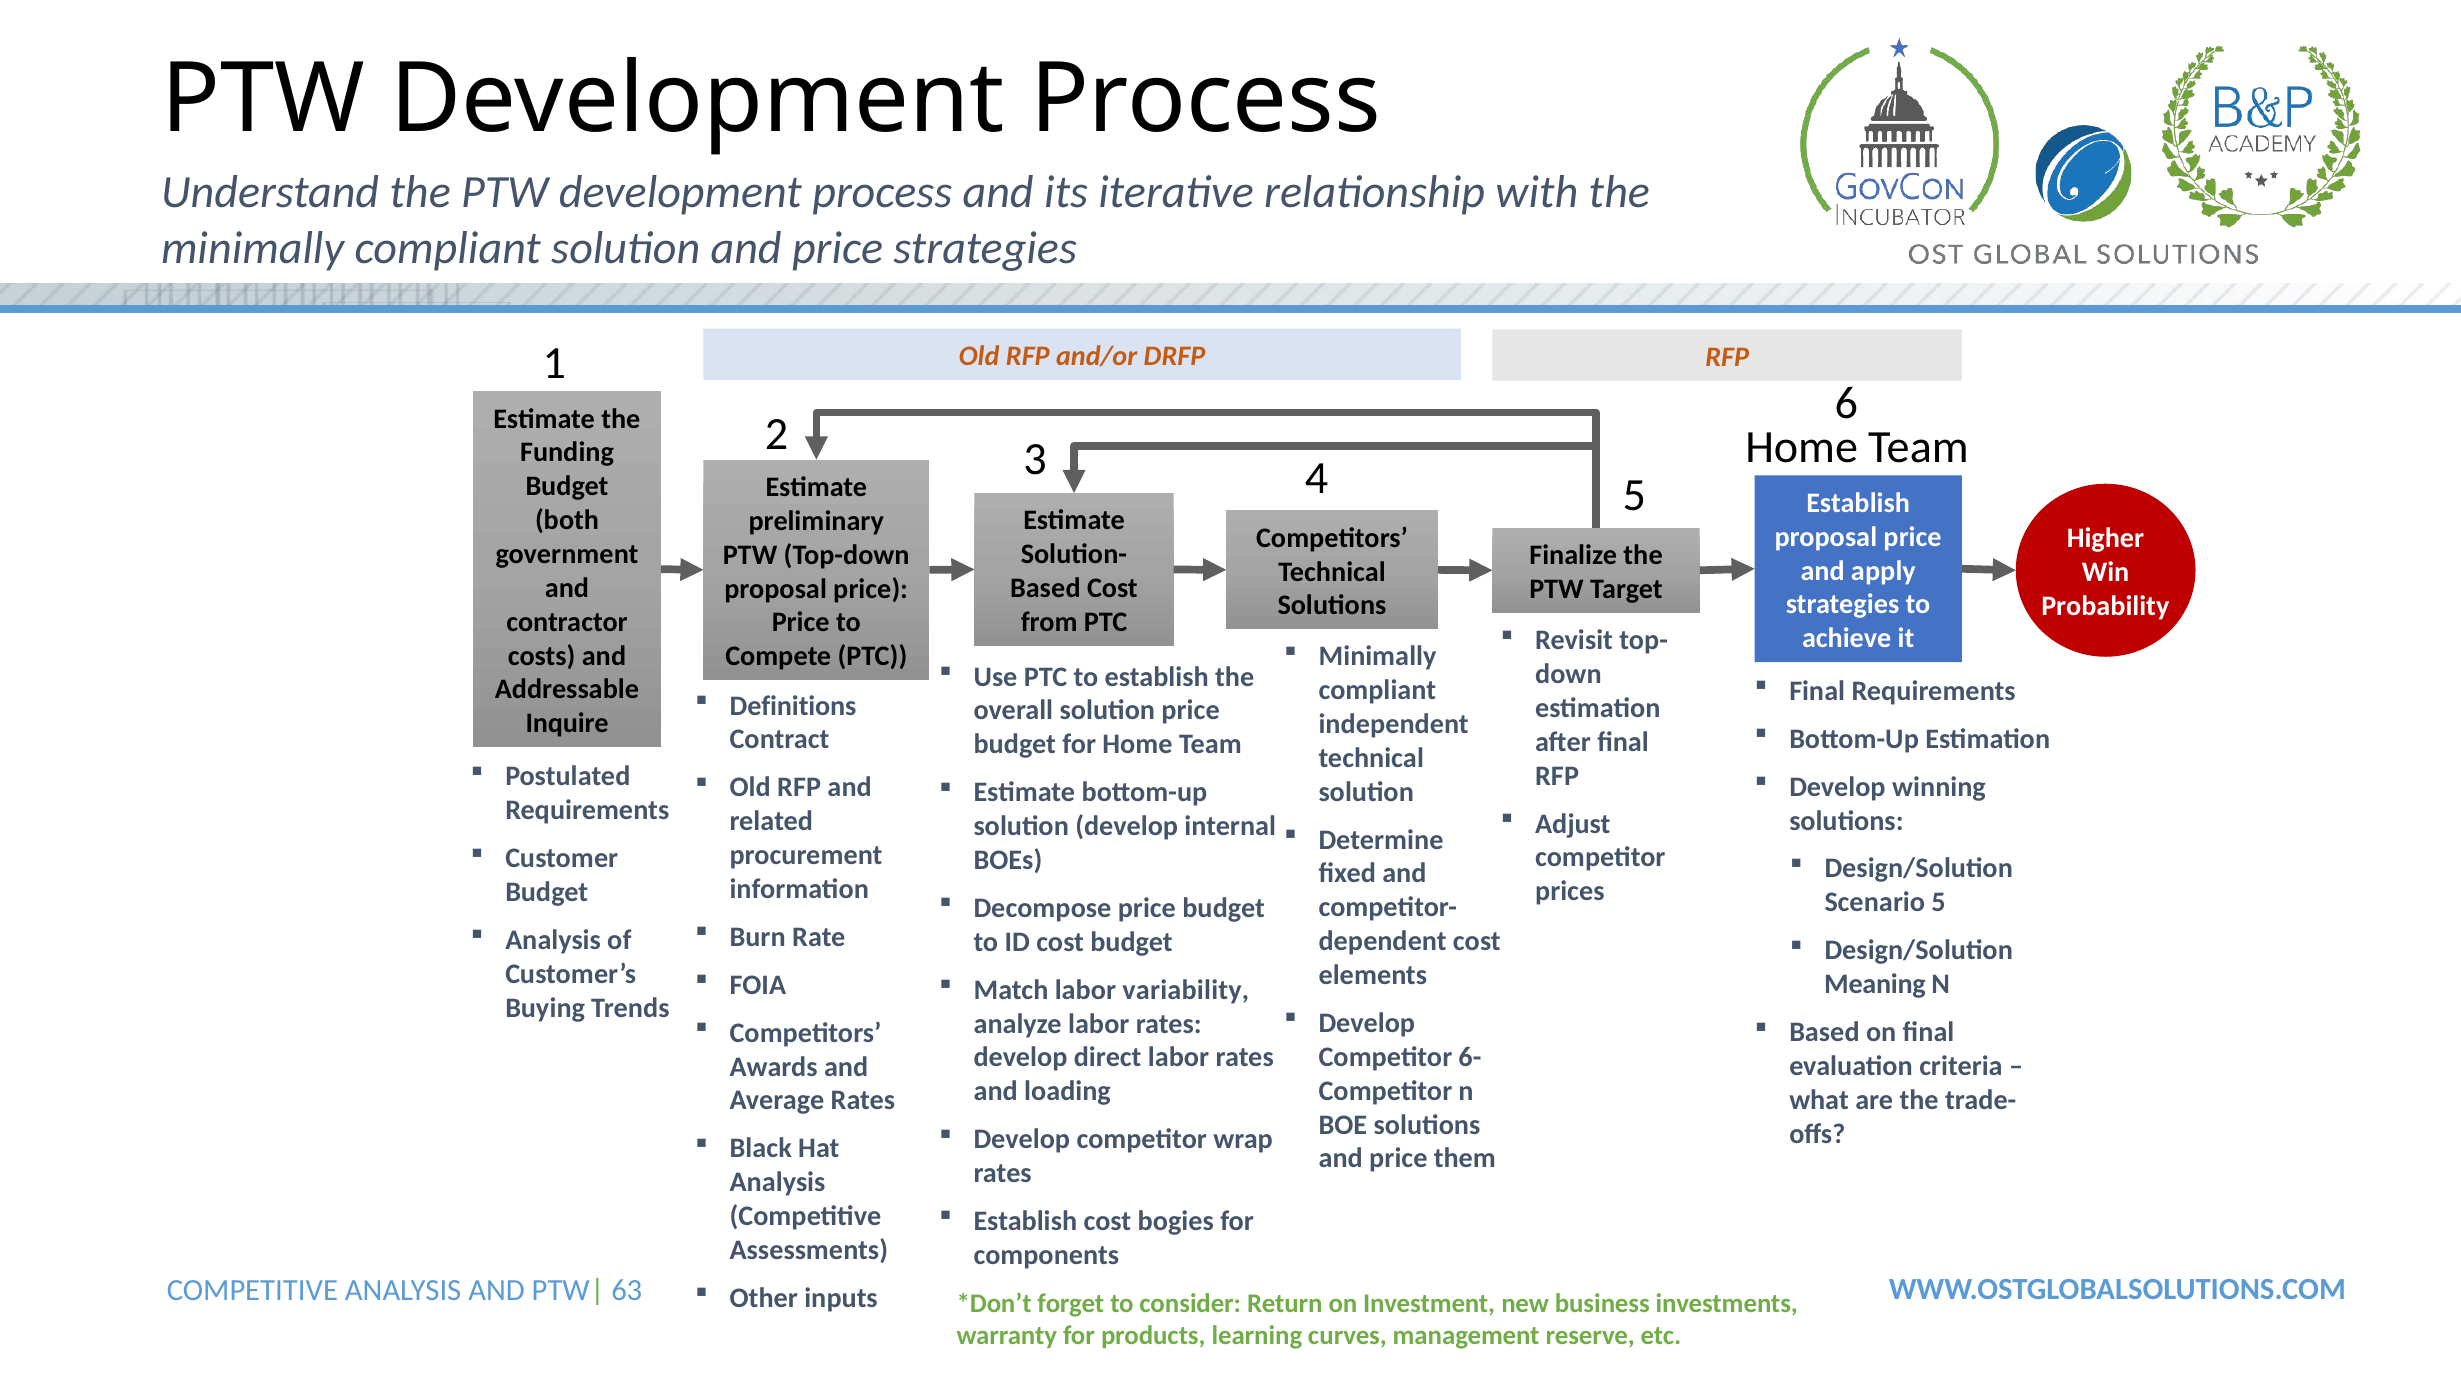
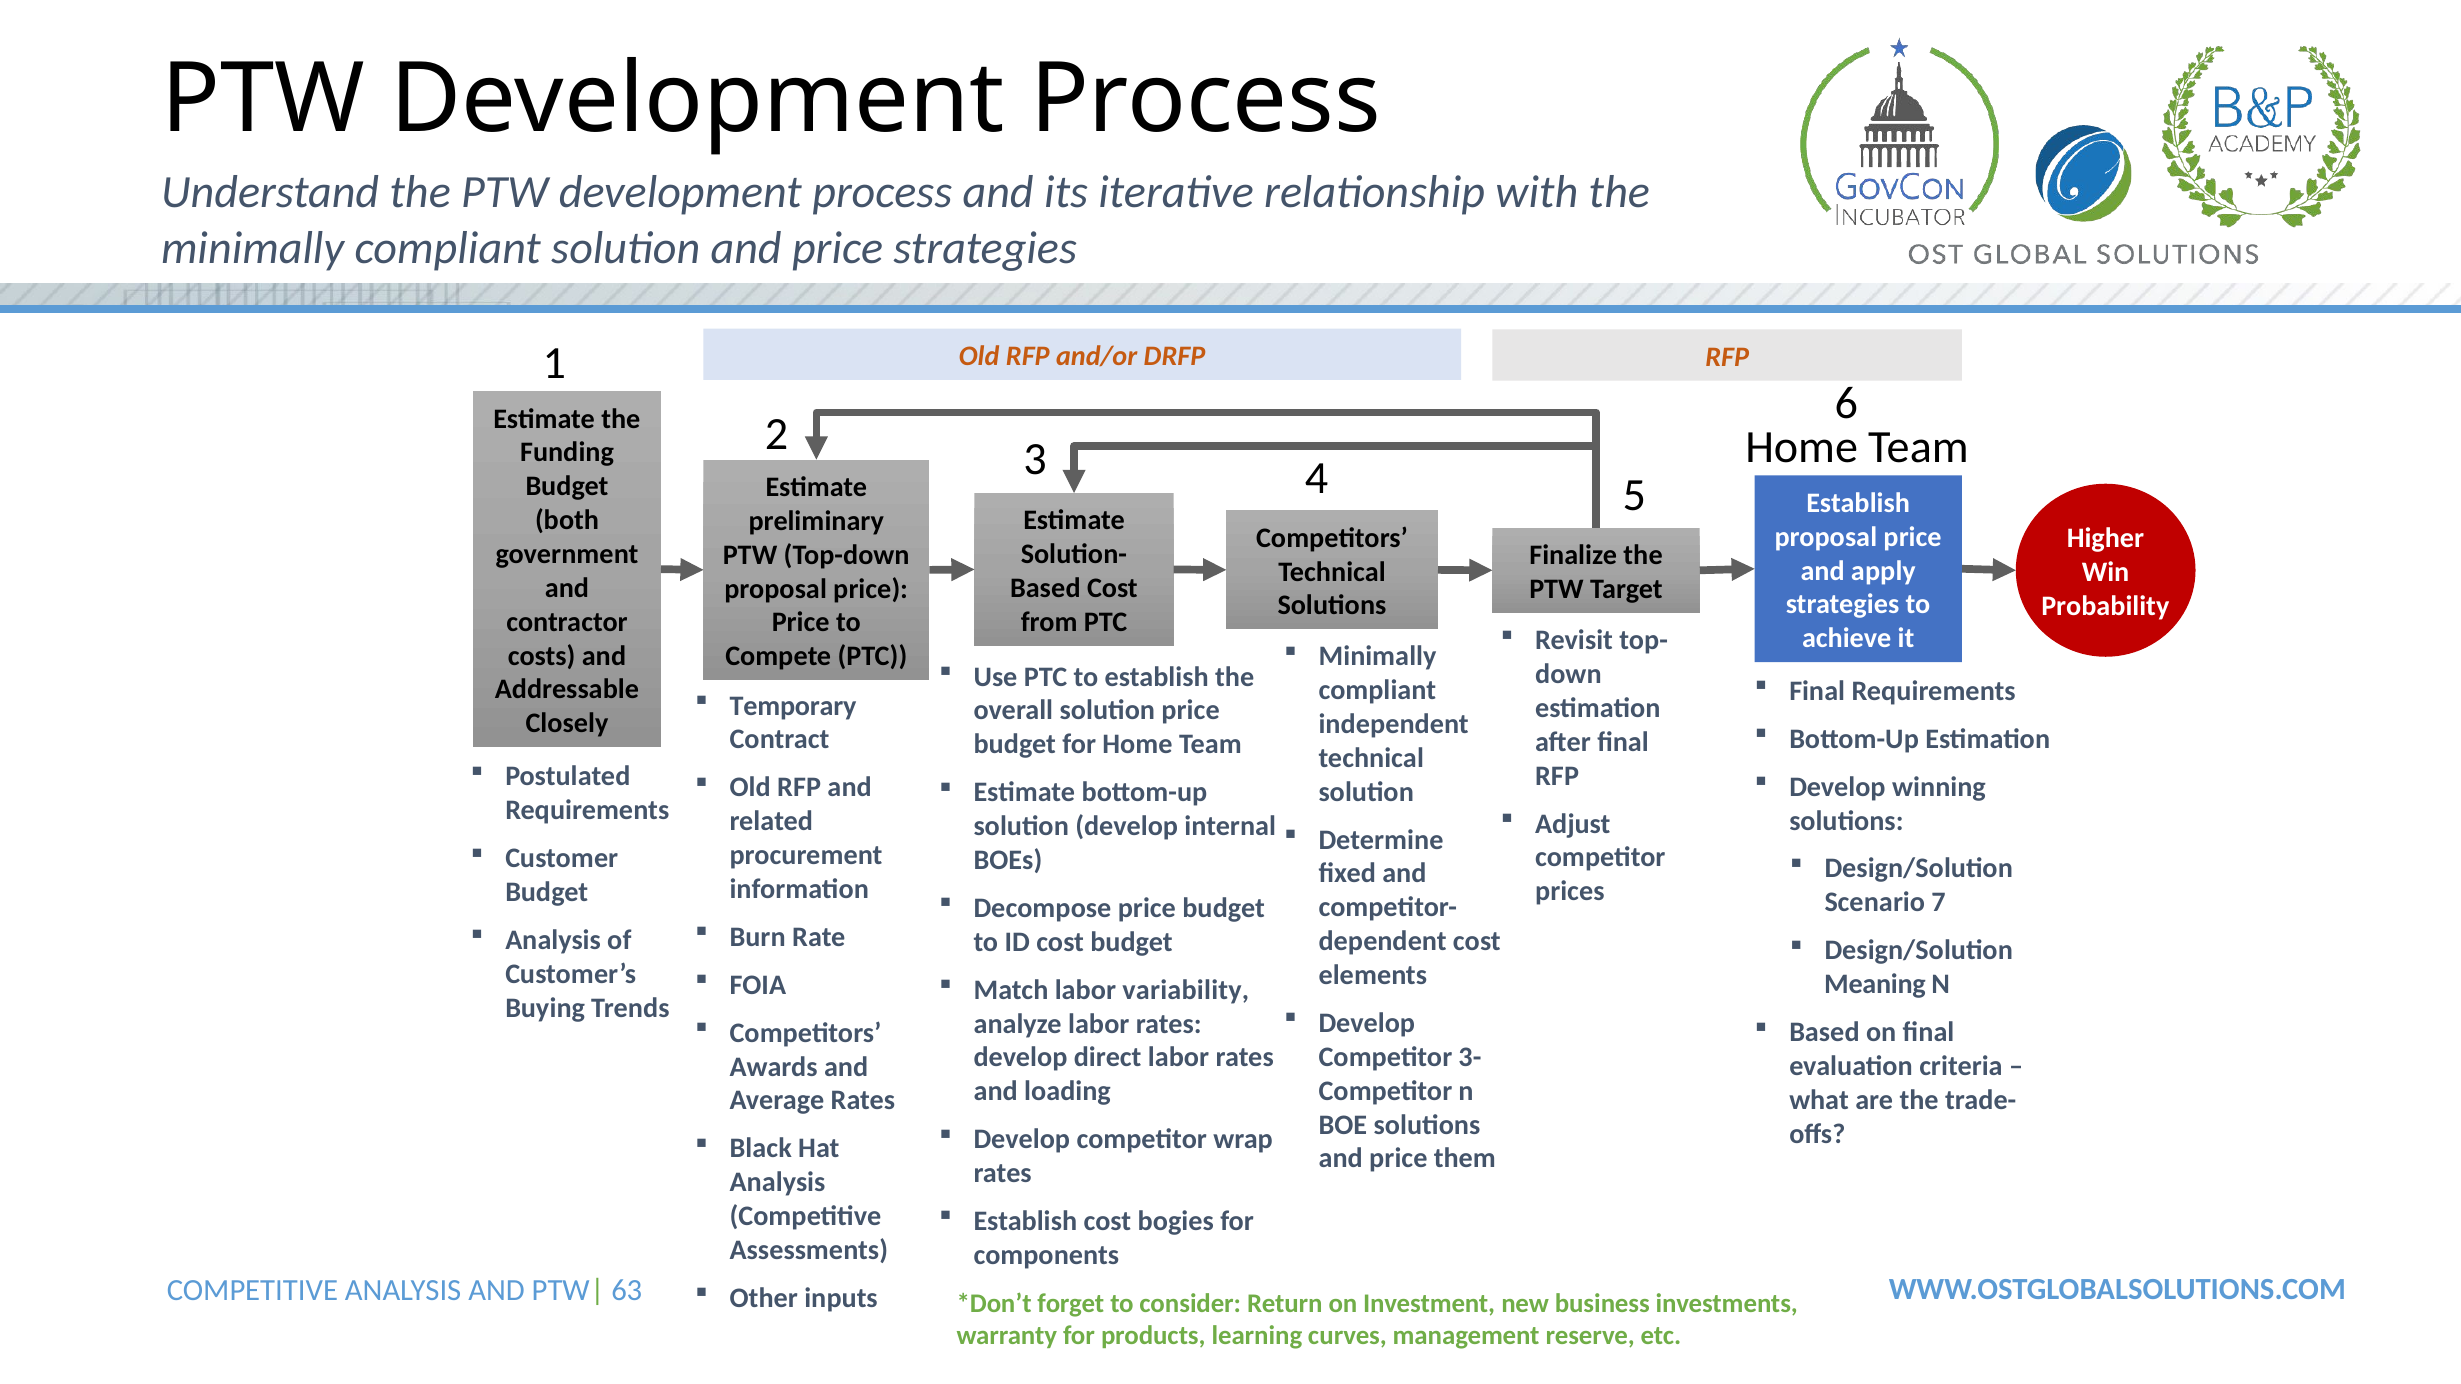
Definitions: Definitions -> Temporary
Inquire: Inquire -> Closely
Scenario 5: 5 -> 7
6-: 6- -> 3-
